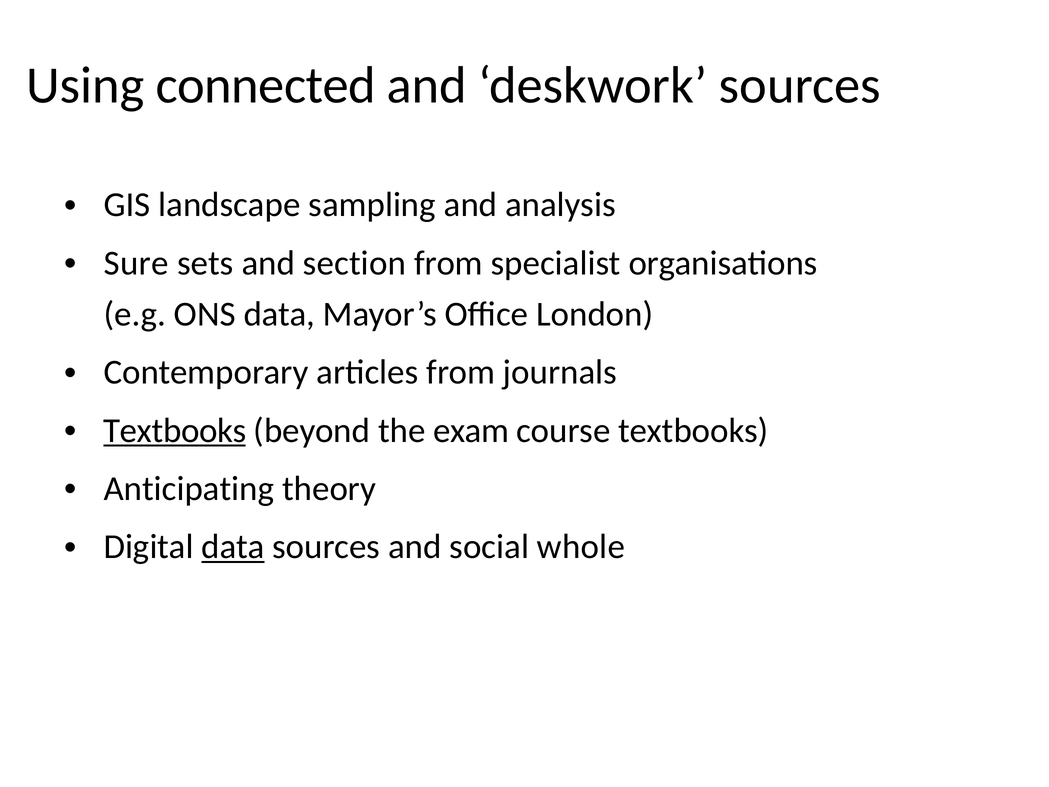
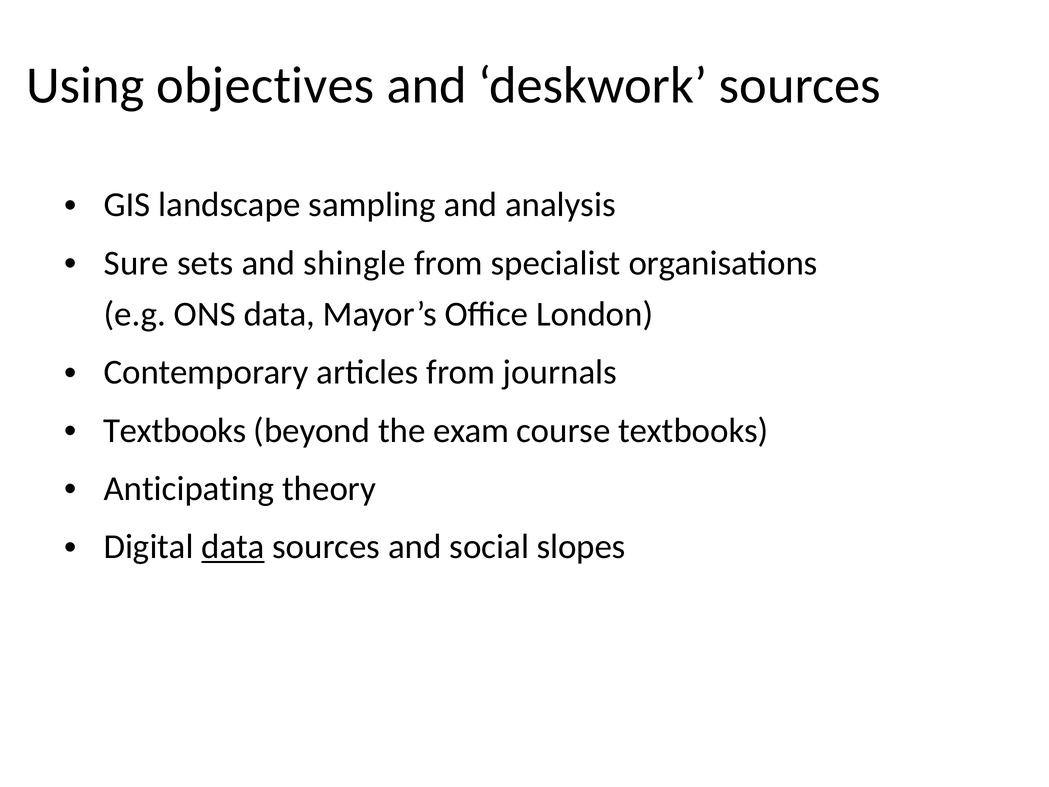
connected: connected -> objectives
section: section -> shingle
Textbooks at (175, 430) underline: present -> none
whole: whole -> slopes
